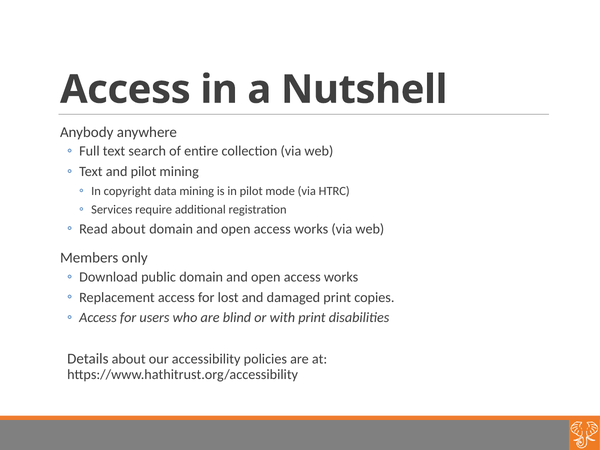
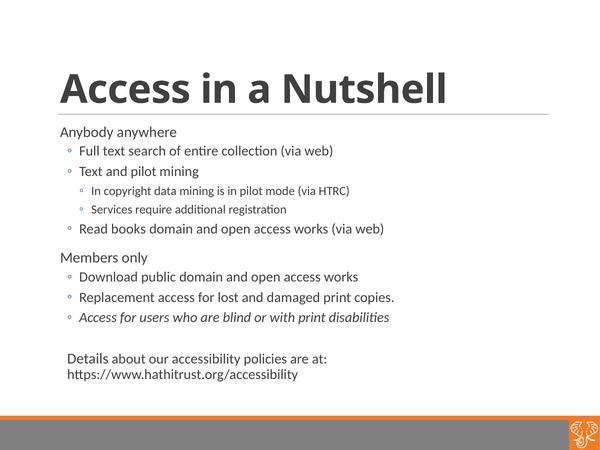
Read about: about -> books
